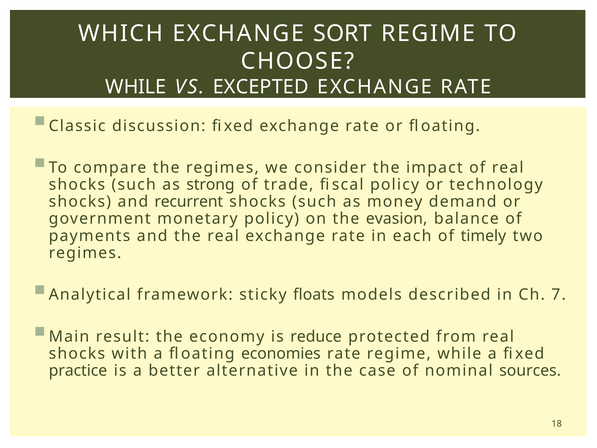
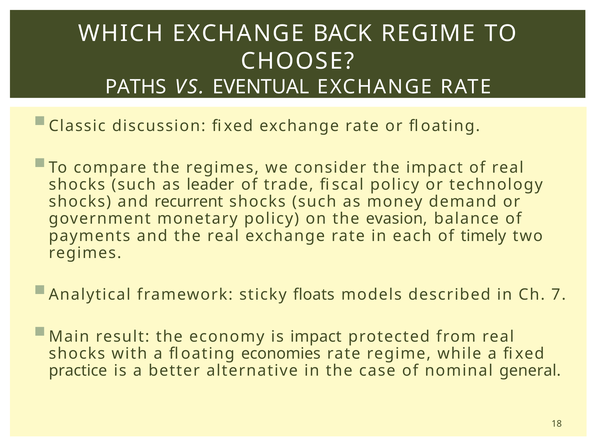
SORT: SORT -> BACK
WHILE at (136, 87): WHILE -> PATHS
EXCEPTED: EXCEPTED -> EVENTUAL
strong: strong -> leader
is reduce: reduce -> impact
sources: sources -> general
